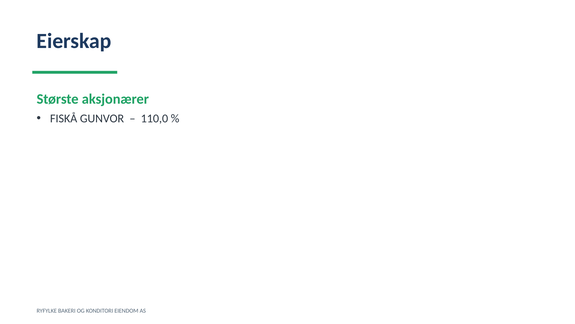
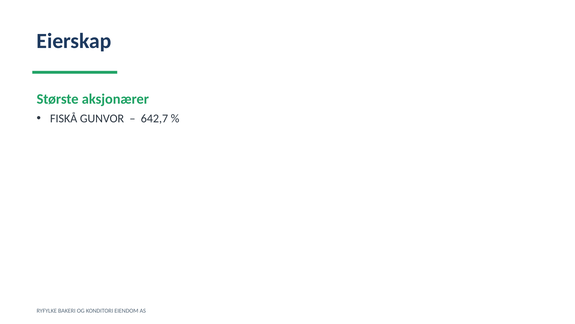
110,0: 110,0 -> 642,7
